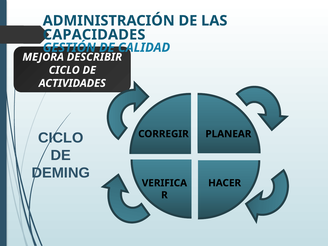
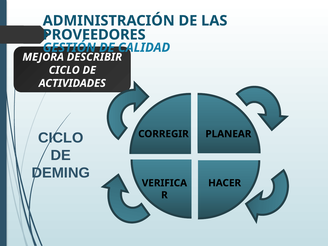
CAPACIDADES: CAPACIDADES -> PROVEEDORES
